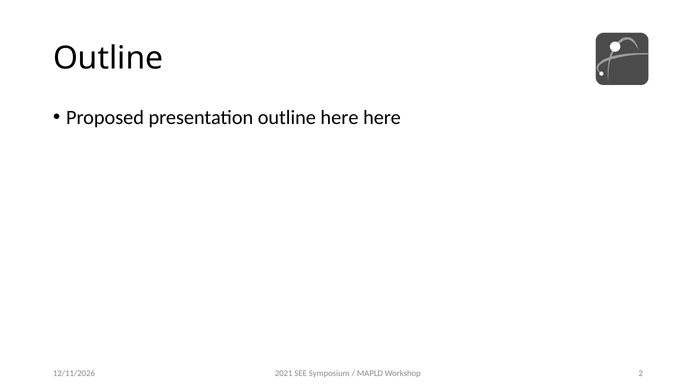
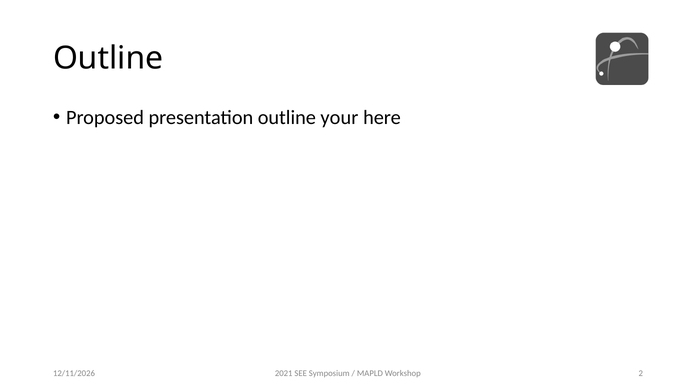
outline here: here -> your
